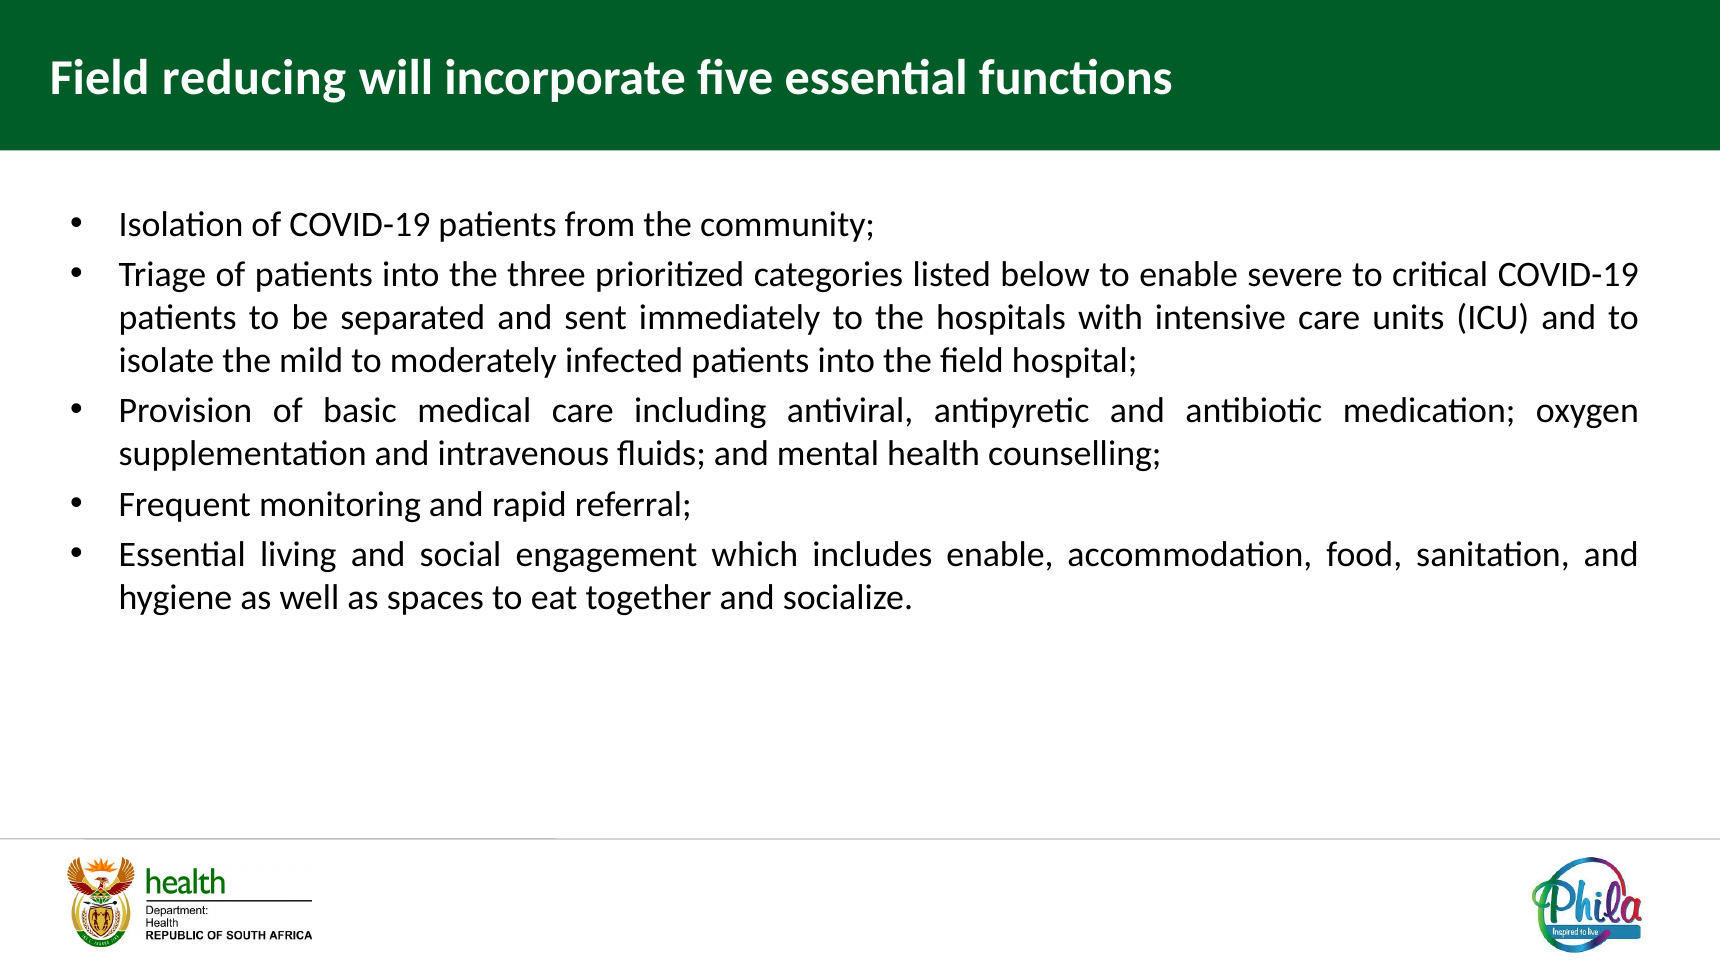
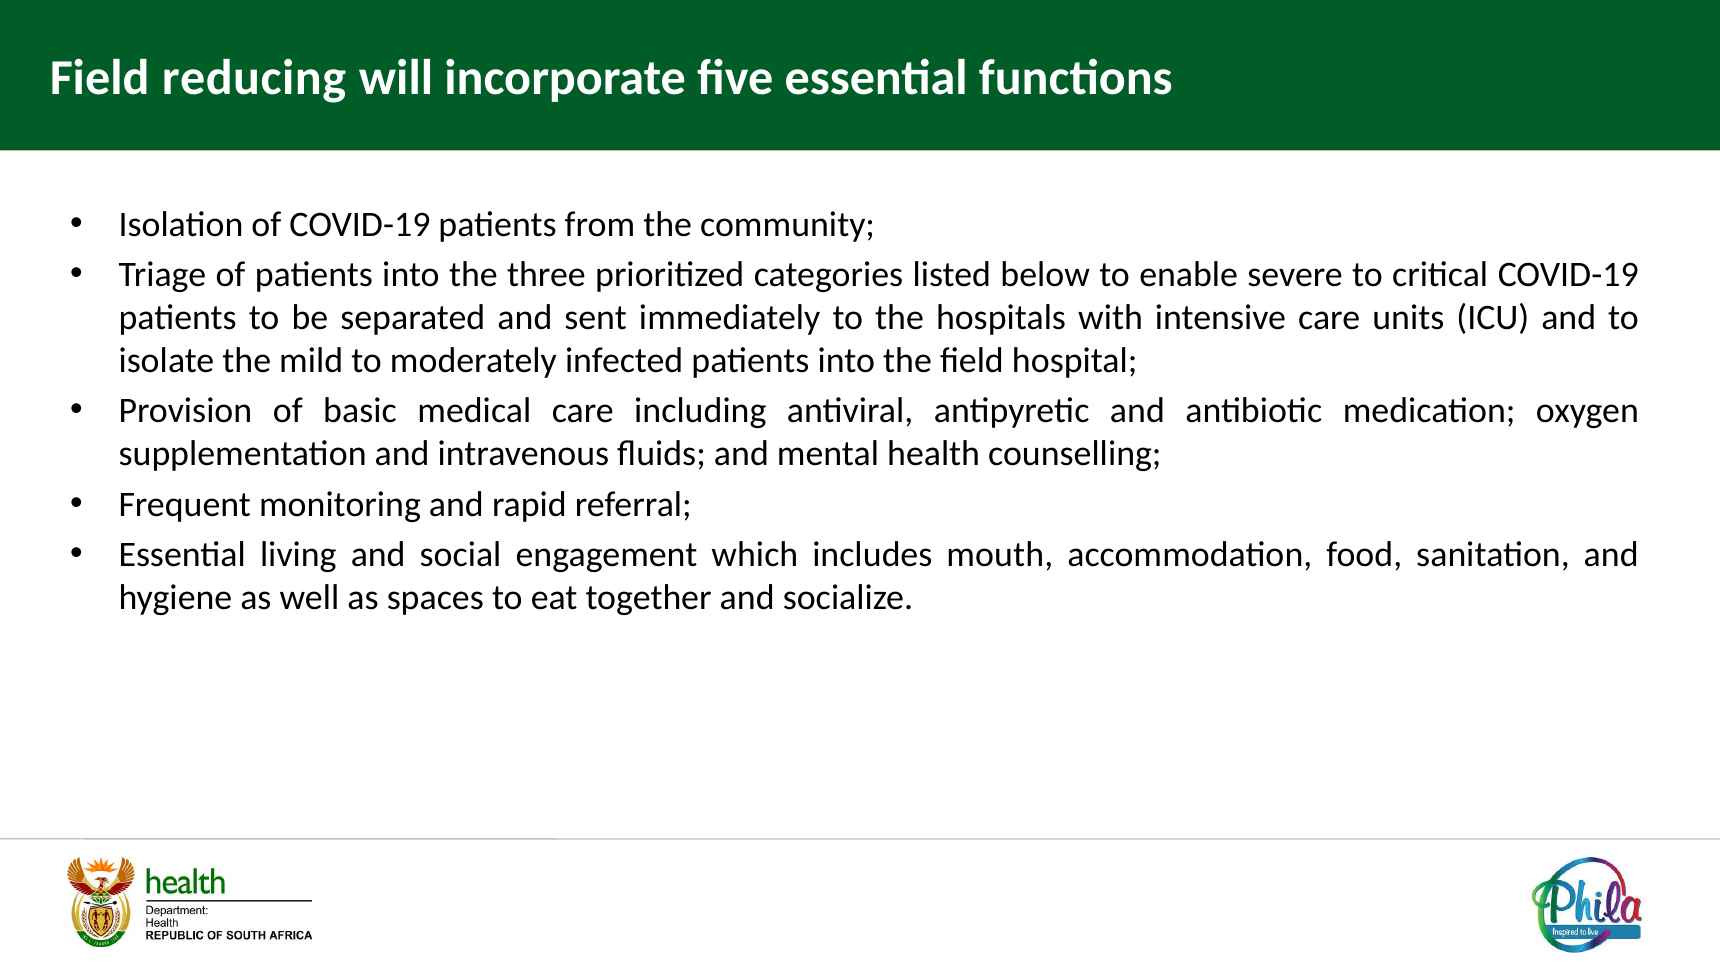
includes enable: enable -> mouth
